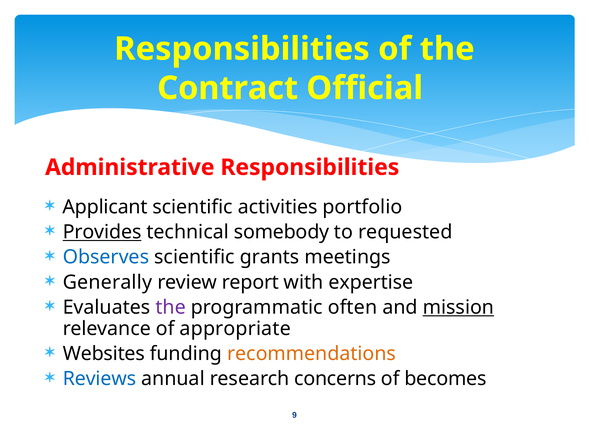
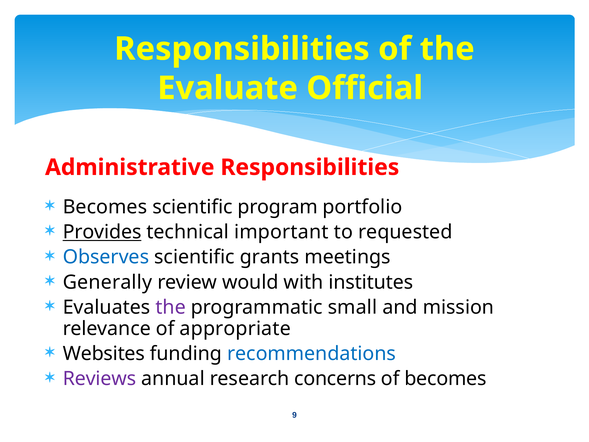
Contract: Contract -> Evaluate
Applicant at (105, 207): Applicant -> Becomes
activities: activities -> program
somebody: somebody -> important
report: report -> would
expertise: expertise -> institutes
often: often -> small
mission underline: present -> none
recommendations colour: orange -> blue
Reviews colour: blue -> purple
